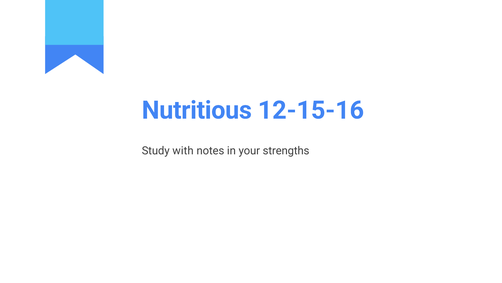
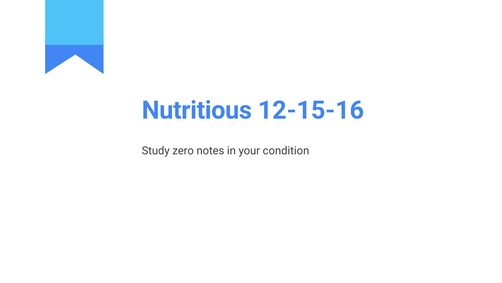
with: with -> zero
strengths: strengths -> condition
